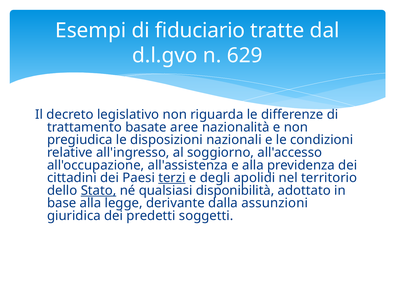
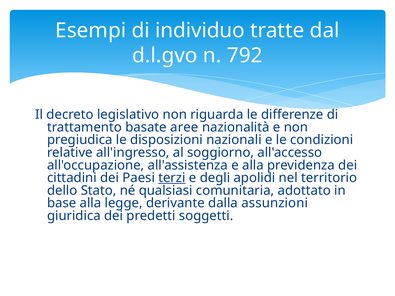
fiduciario: fiduciario -> individuo
629: 629 -> 792
Stato underline: present -> none
disponibilità: disponibilità -> comunitaria
